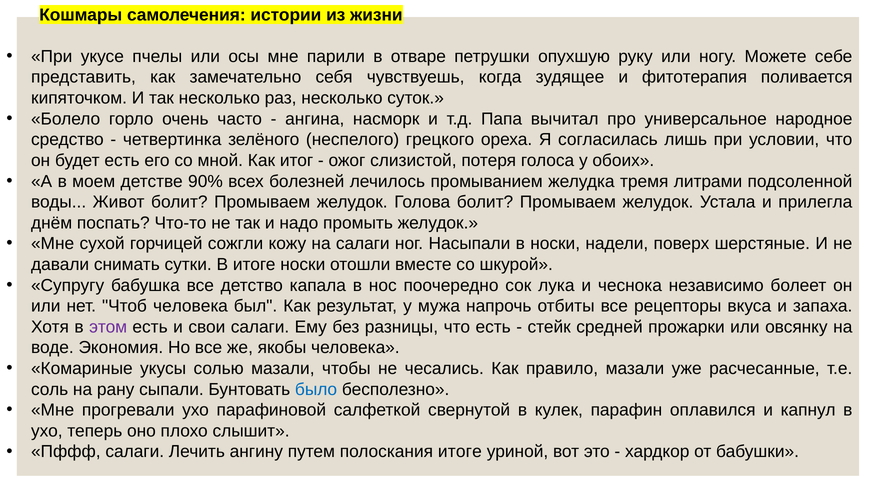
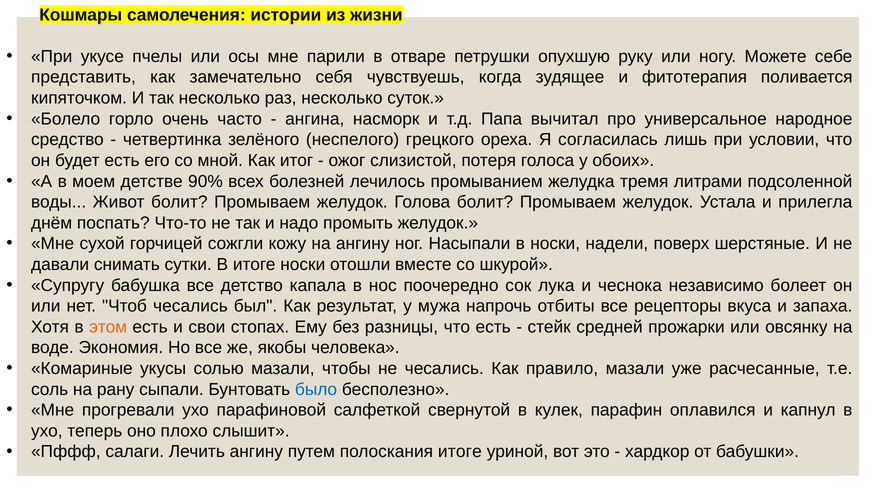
на салаги: салаги -> ангину
Чтоб человека: человека -> чесались
этом colour: purple -> orange
свои салаги: салаги -> стопах
